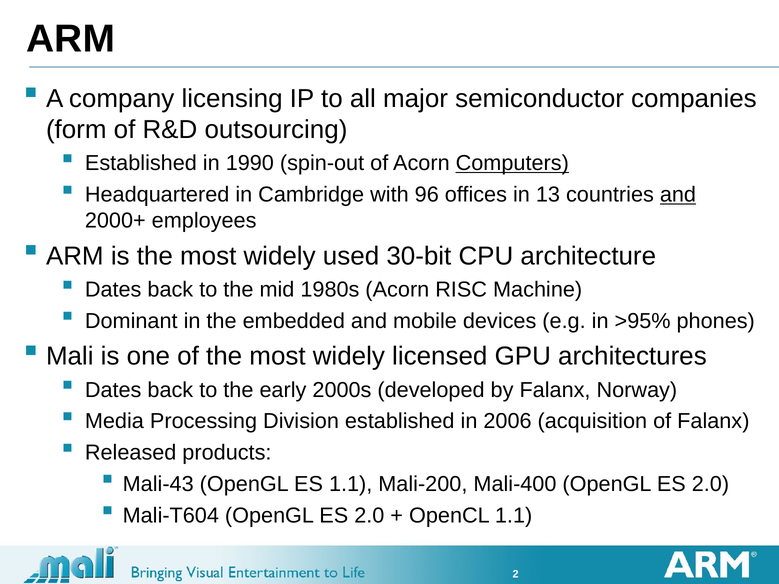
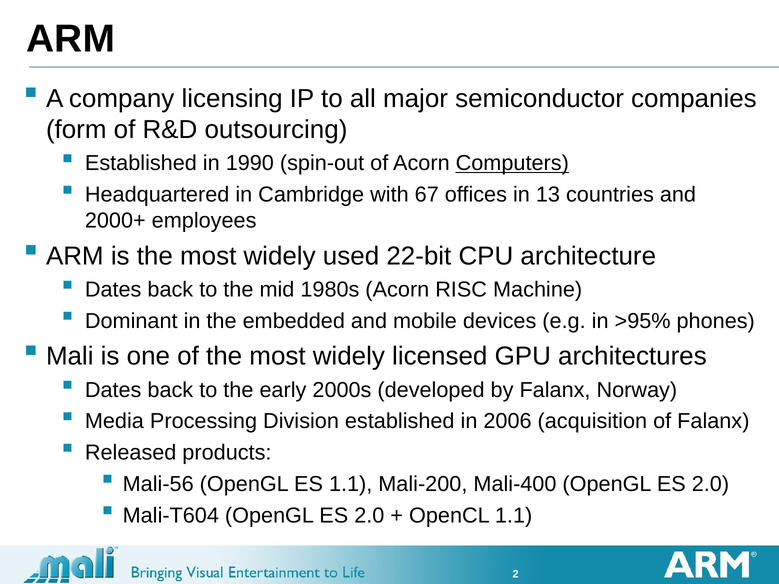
96: 96 -> 67
and at (678, 195) underline: present -> none
30-bit: 30-bit -> 22-bit
Mali-43: Mali-43 -> Mali-56
